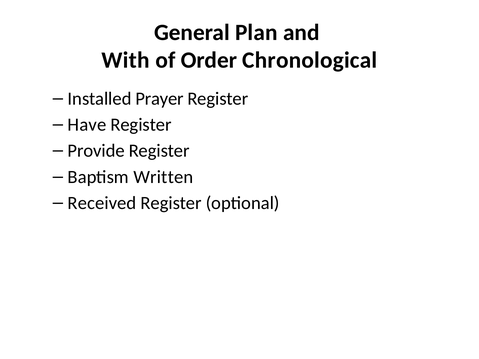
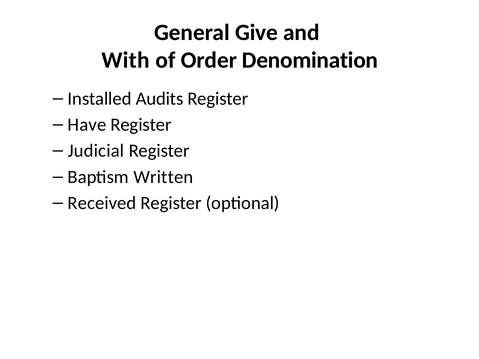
Plan: Plan -> Give
Chronological: Chronological -> Denomination
Prayer: Prayer -> Audits
Provide: Provide -> Judicial
